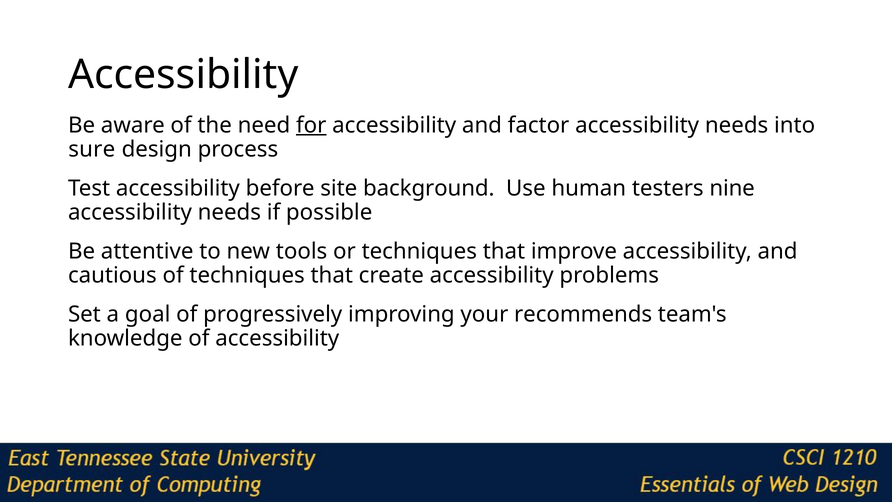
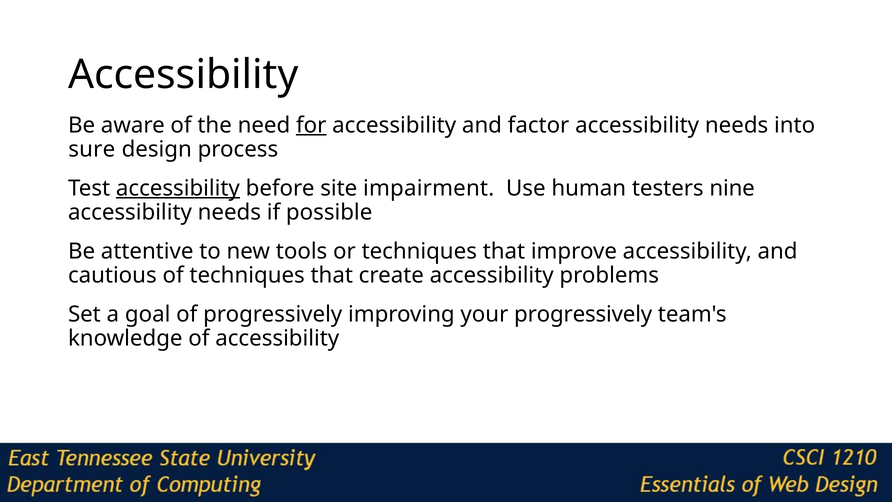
accessibility at (178, 188) underline: none -> present
background: background -> impairment
your recommends: recommends -> progressively
